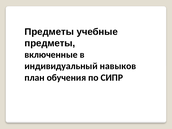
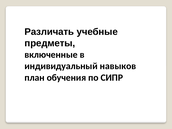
Предметы at (49, 32): Предметы -> Различать
